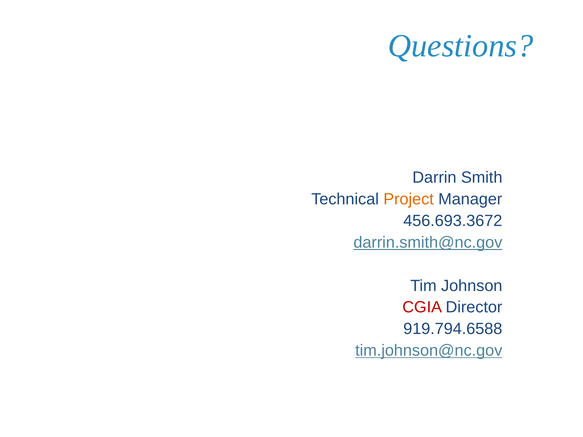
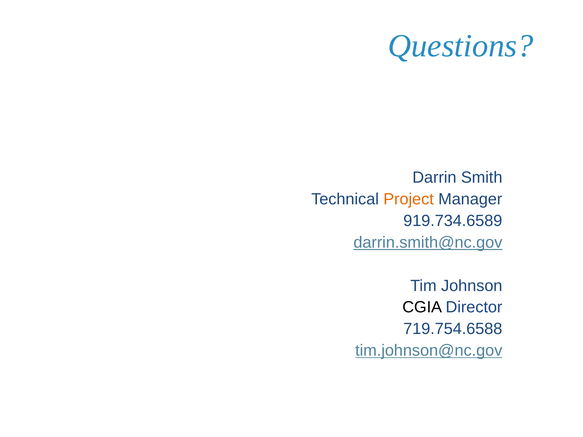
456.693.3672: 456.693.3672 -> 919.734.6589
CGIA colour: red -> black
919.794.6588: 919.794.6588 -> 719.754.6588
